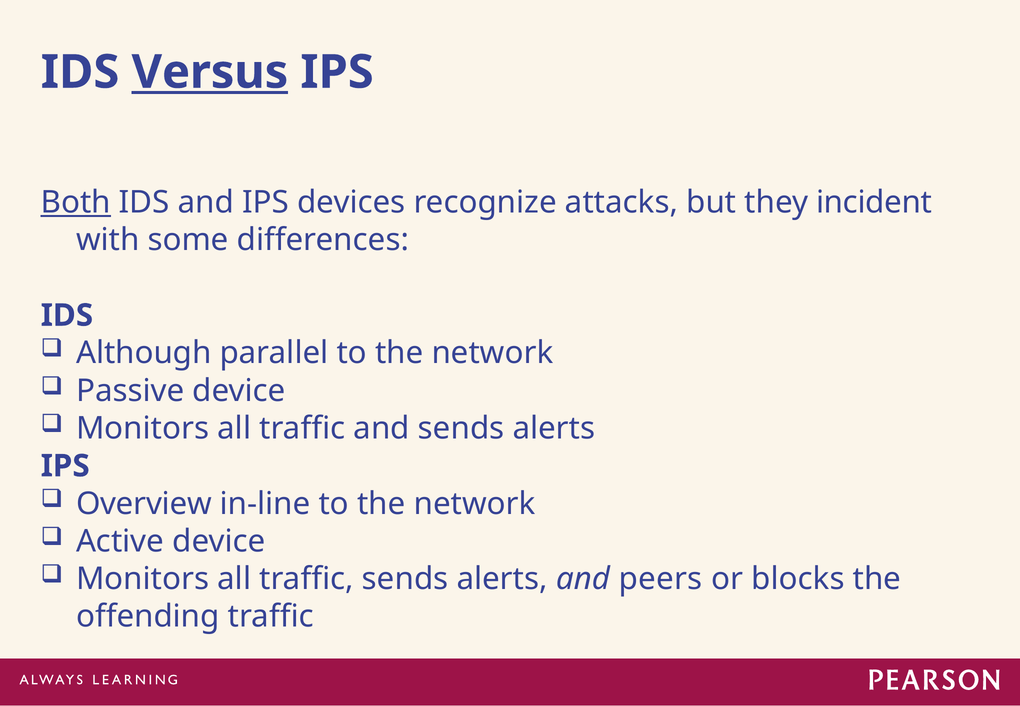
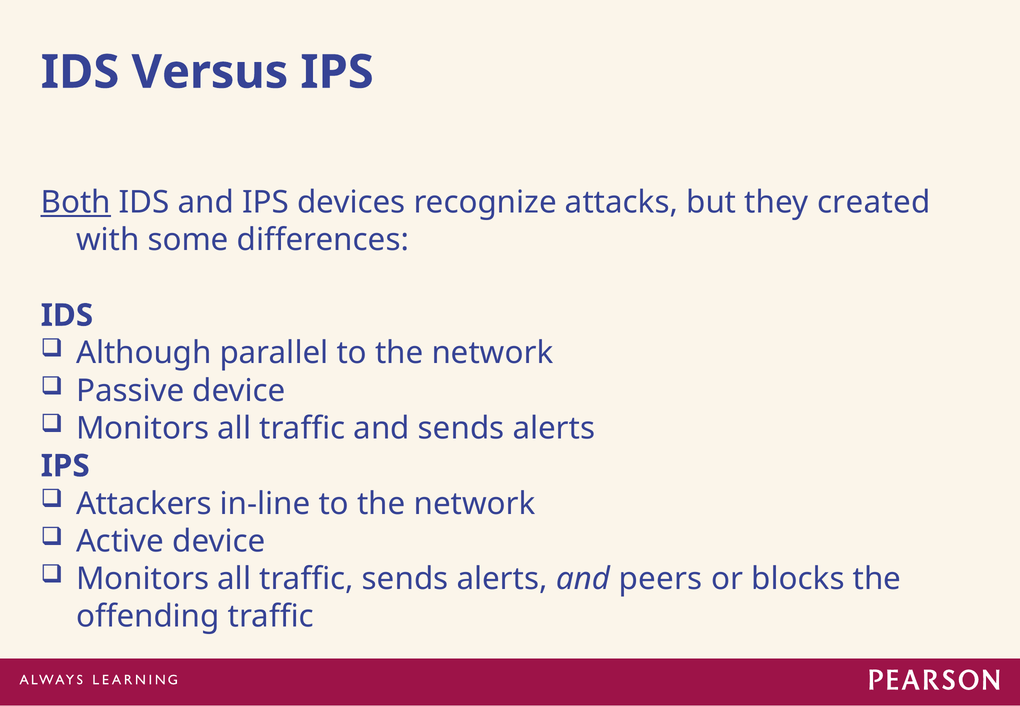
Versus underline: present -> none
incident: incident -> created
Overview: Overview -> Attackers
